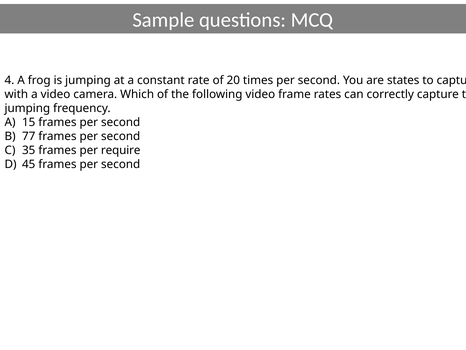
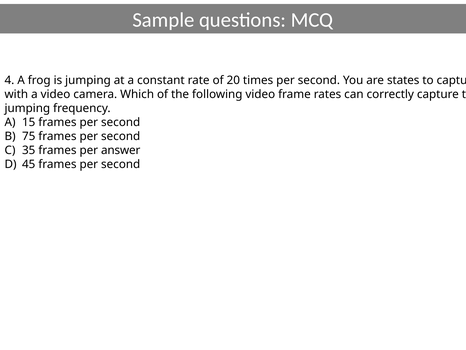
77: 77 -> 75
require: require -> answer
